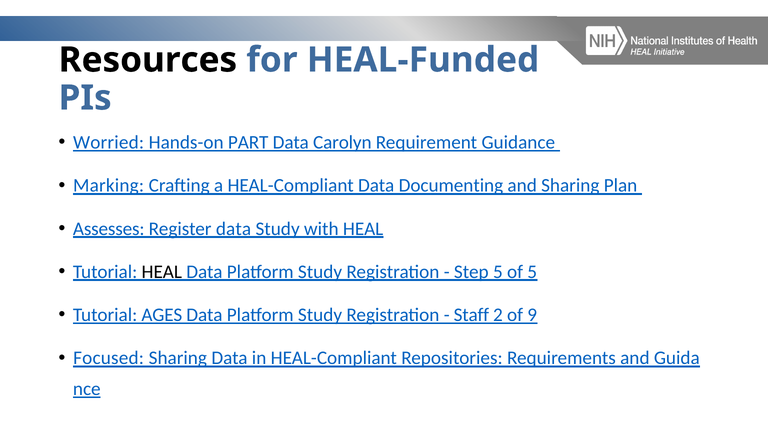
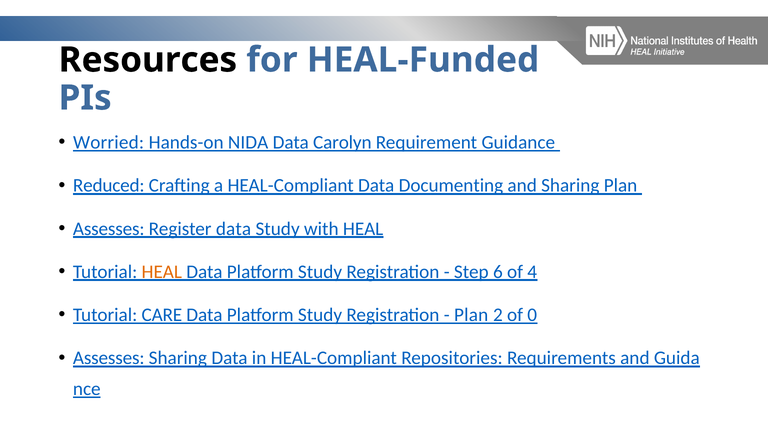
PART: PART -> NIDA
Marking: Marking -> Reduced
HEAL at (162, 272) colour: black -> orange
Step 5: 5 -> 6
of 5: 5 -> 4
AGES: AGES -> CARE
Staff at (471, 315): Staff -> Plan
9: 9 -> 0
Focused at (109, 358): Focused -> Assesses
